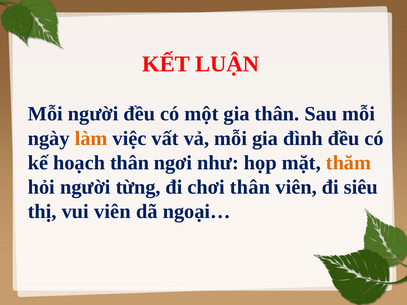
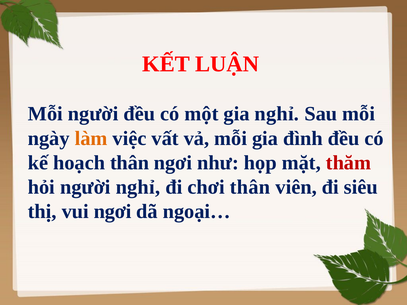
gia thân: thân -> nghỉ
thăm colour: orange -> red
người từng: từng -> nghỉ
vui viên: viên -> ngơi
